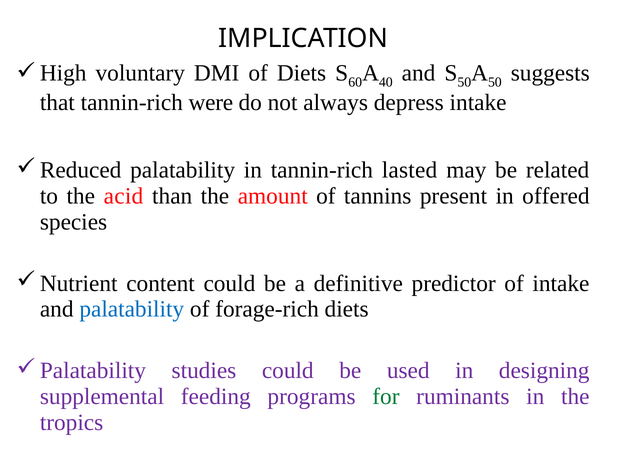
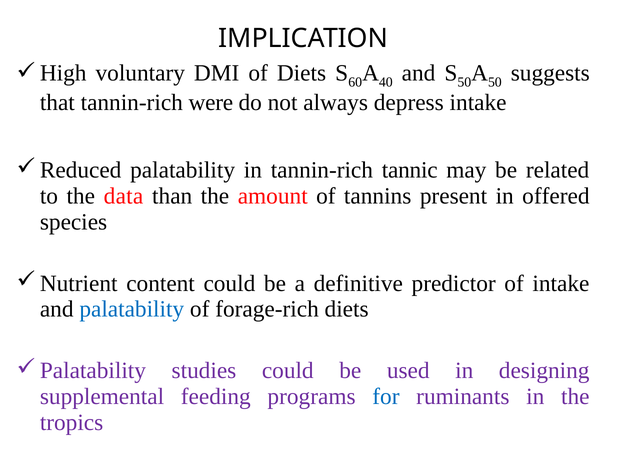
lasted: lasted -> tannic
acid: acid -> data
for colour: green -> blue
